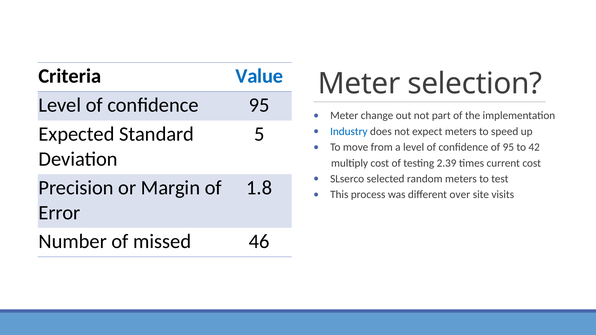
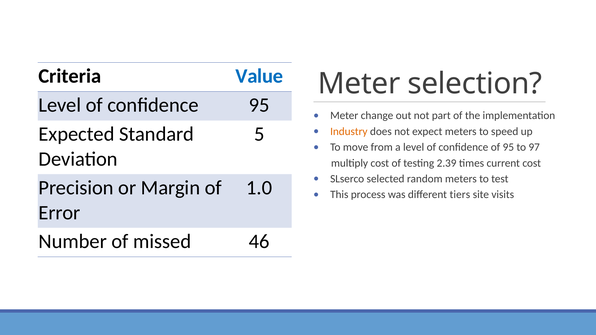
Industry colour: blue -> orange
42: 42 -> 97
1.8: 1.8 -> 1.0
over: over -> tiers
